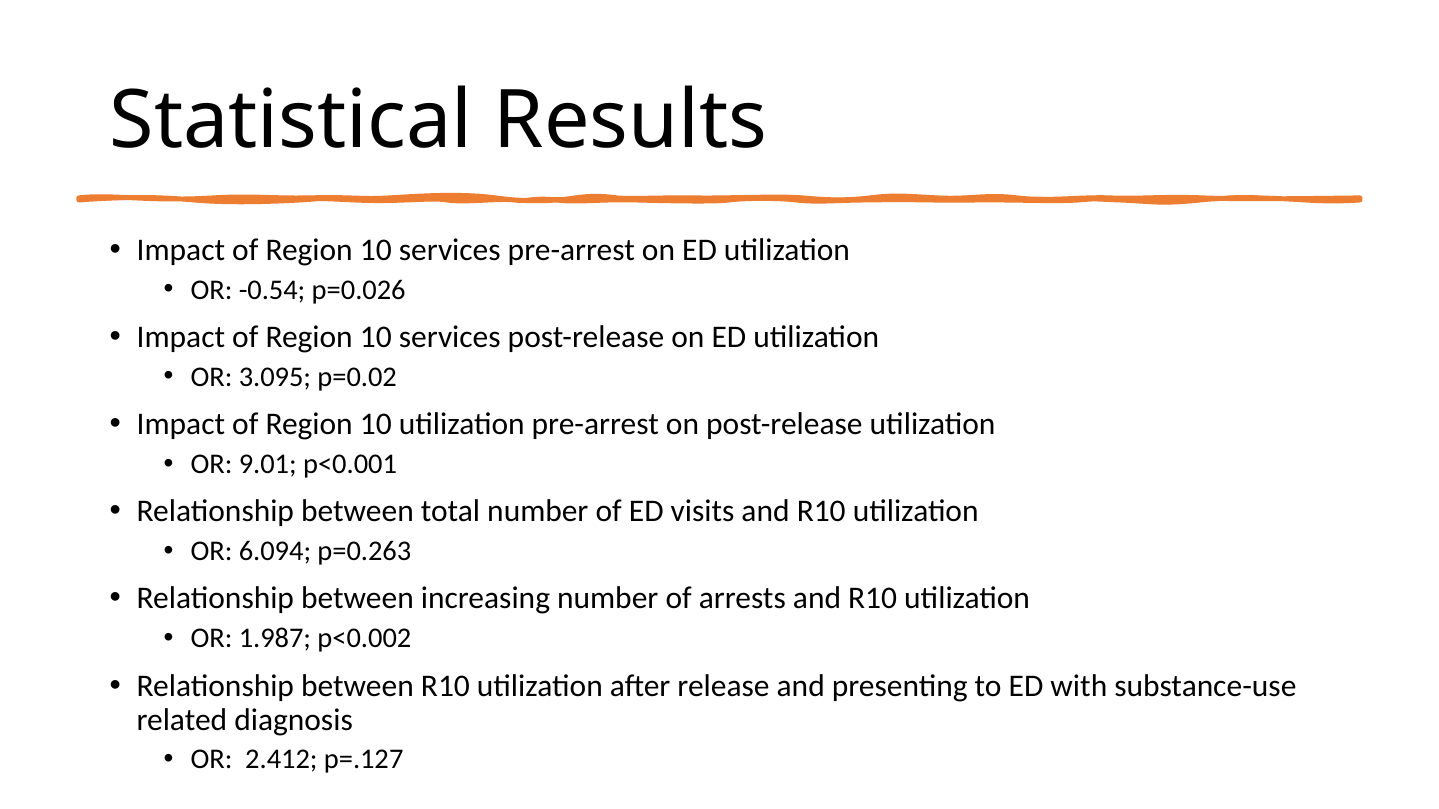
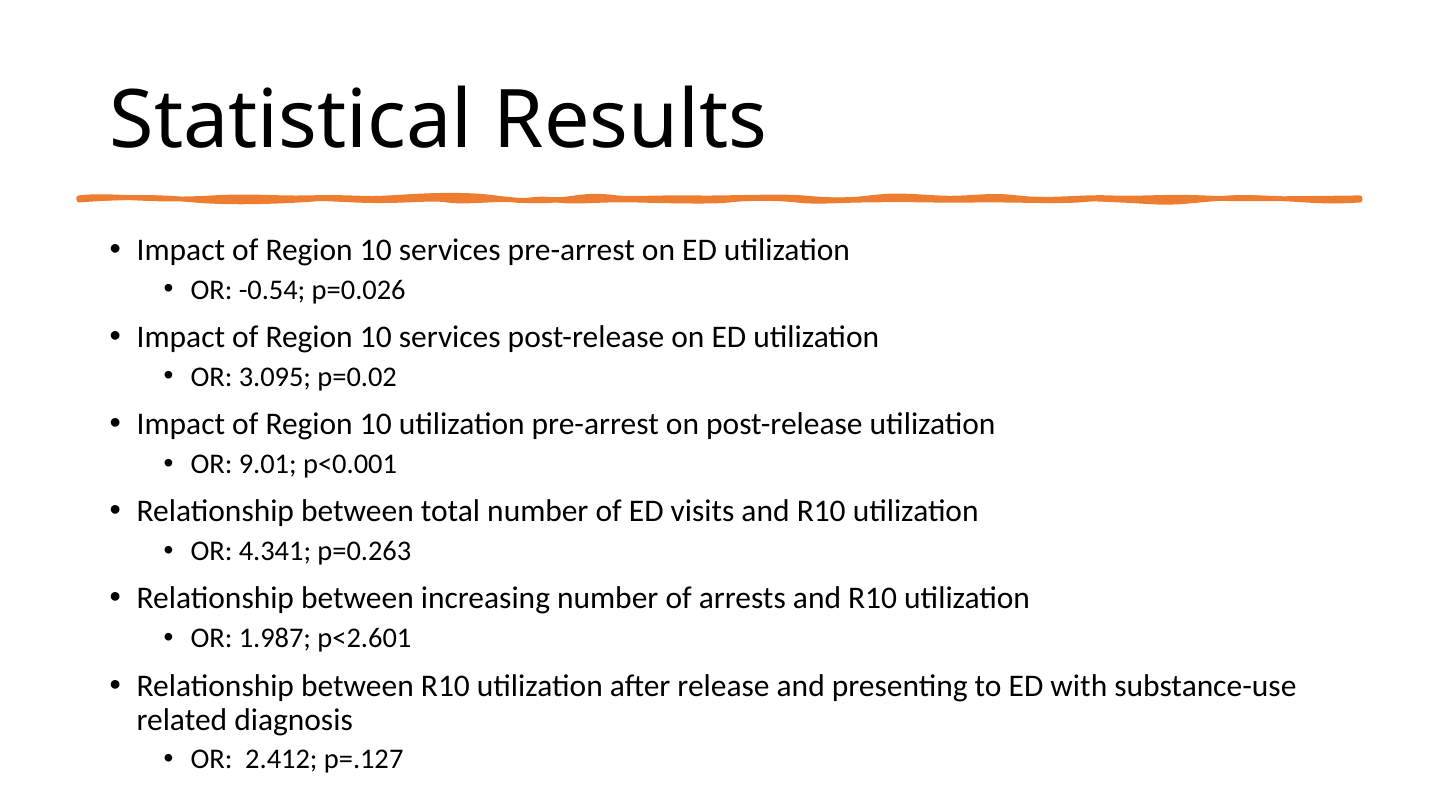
6.094: 6.094 -> 4.341
p<0.002: p<0.002 -> p<2.601
